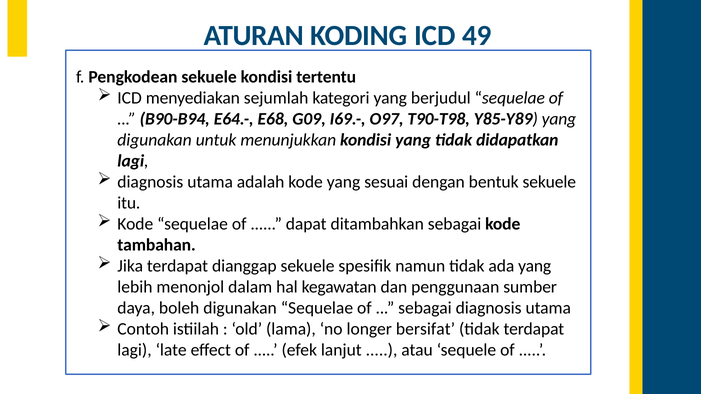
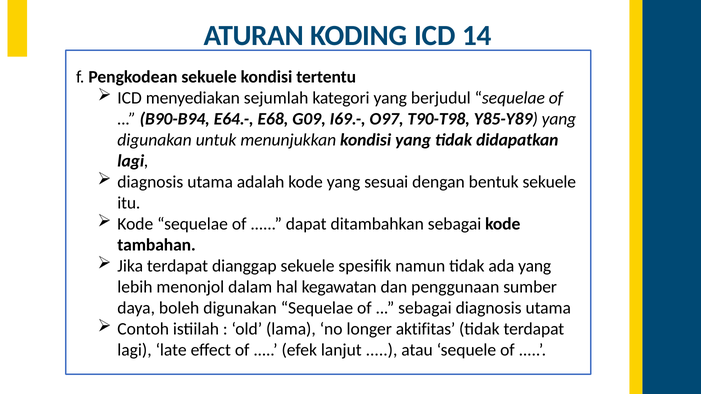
49: 49 -> 14
bersifat: bersifat -> aktifitas
